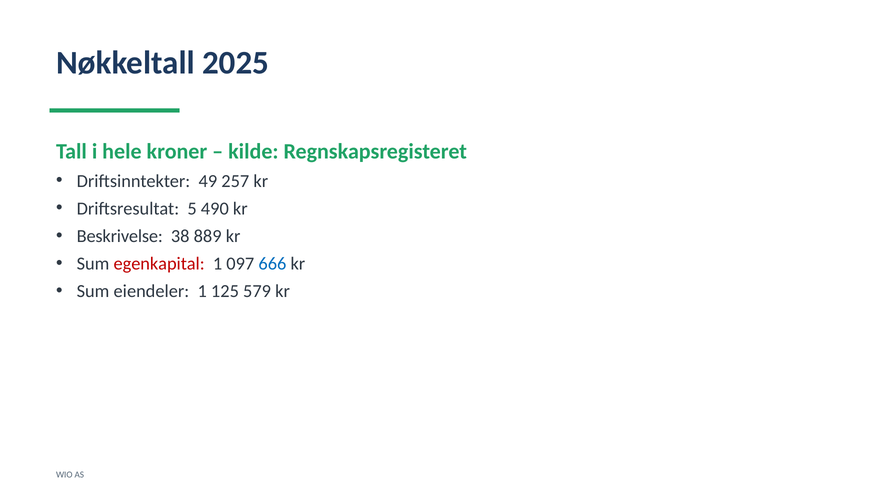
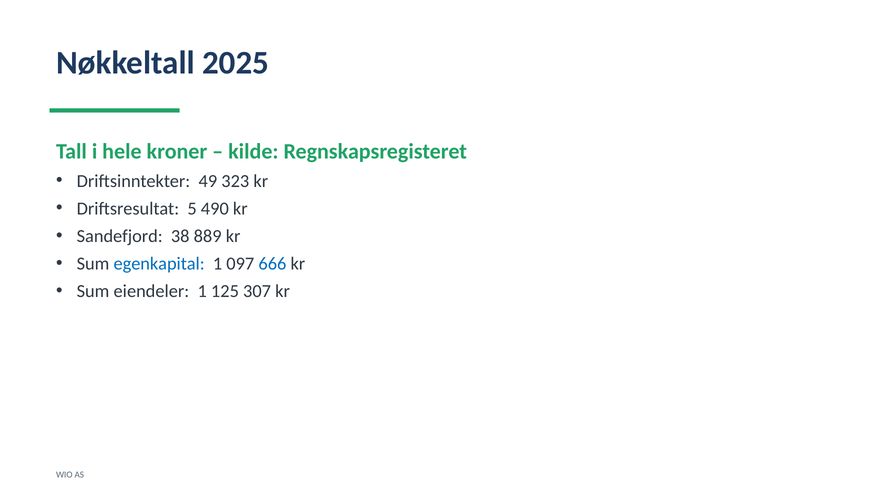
257: 257 -> 323
Beskrivelse: Beskrivelse -> Sandefjord
egenkapital colour: red -> blue
579: 579 -> 307
